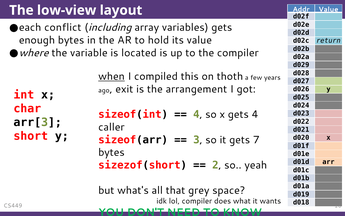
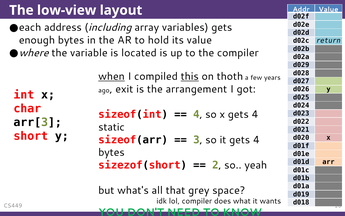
conflict: conflict -> address
this underline: none -> present
caller: caller -> static
it gets 7: 7 -> 4
